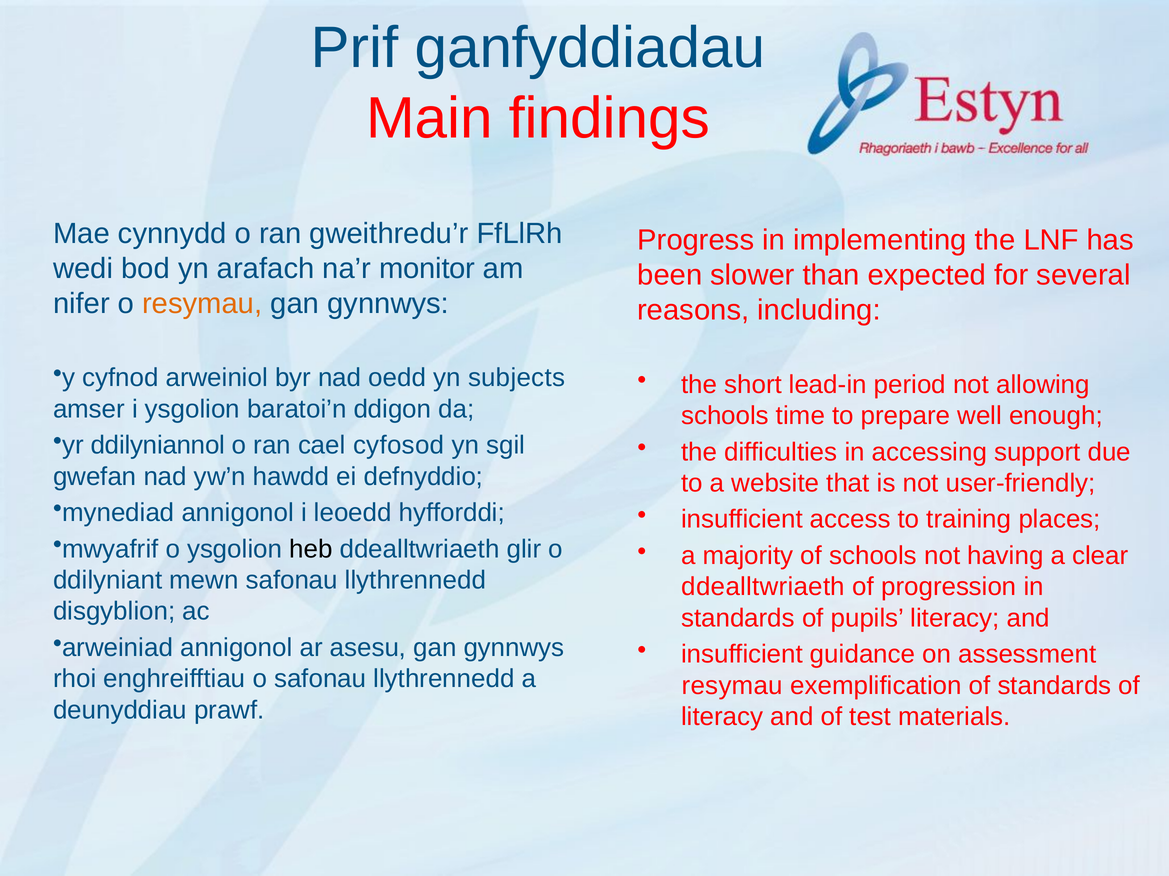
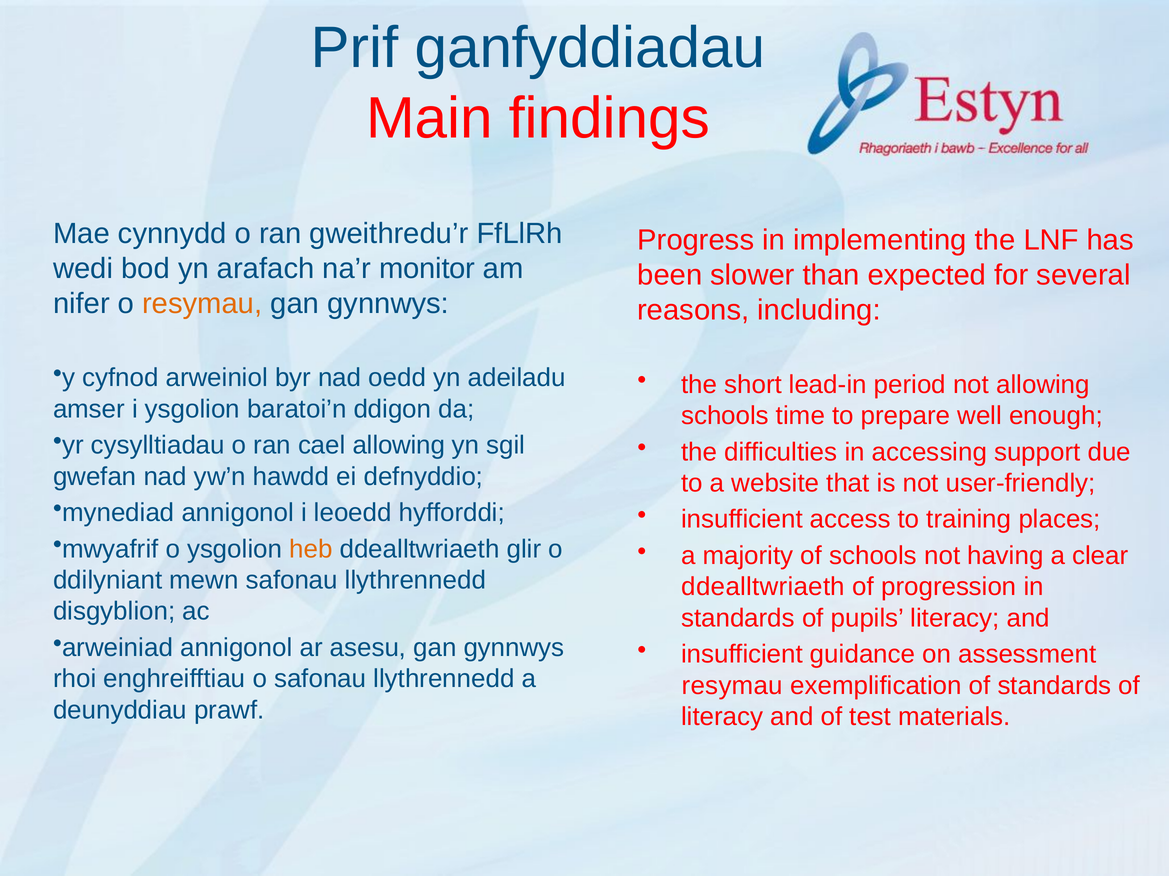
subjects: subjects -> adeiladu
ddilyniannol: ddilyniannol -> cysylltiadau
cael cyfosod: cyfosod -> allowing
heb colour: black -> orange
